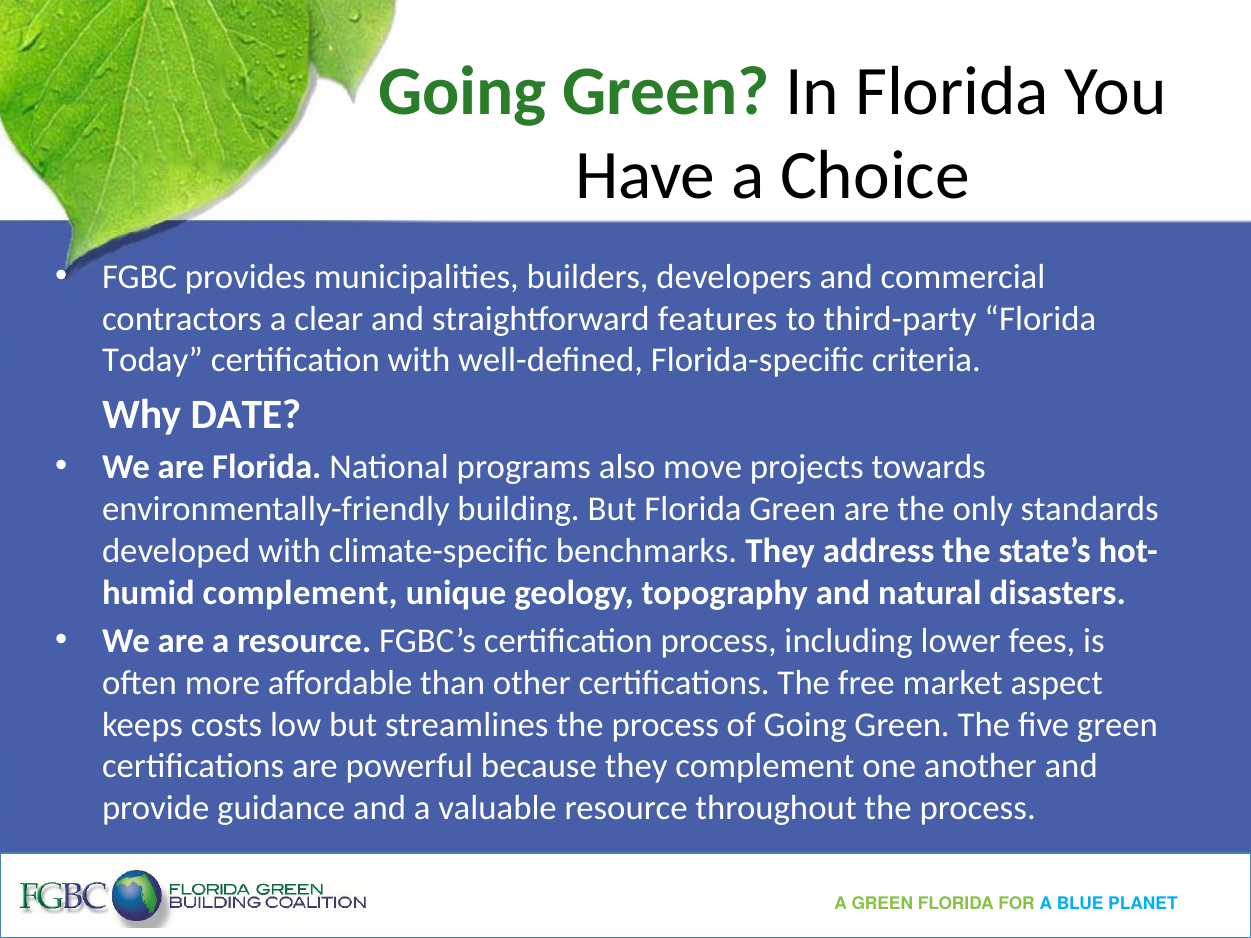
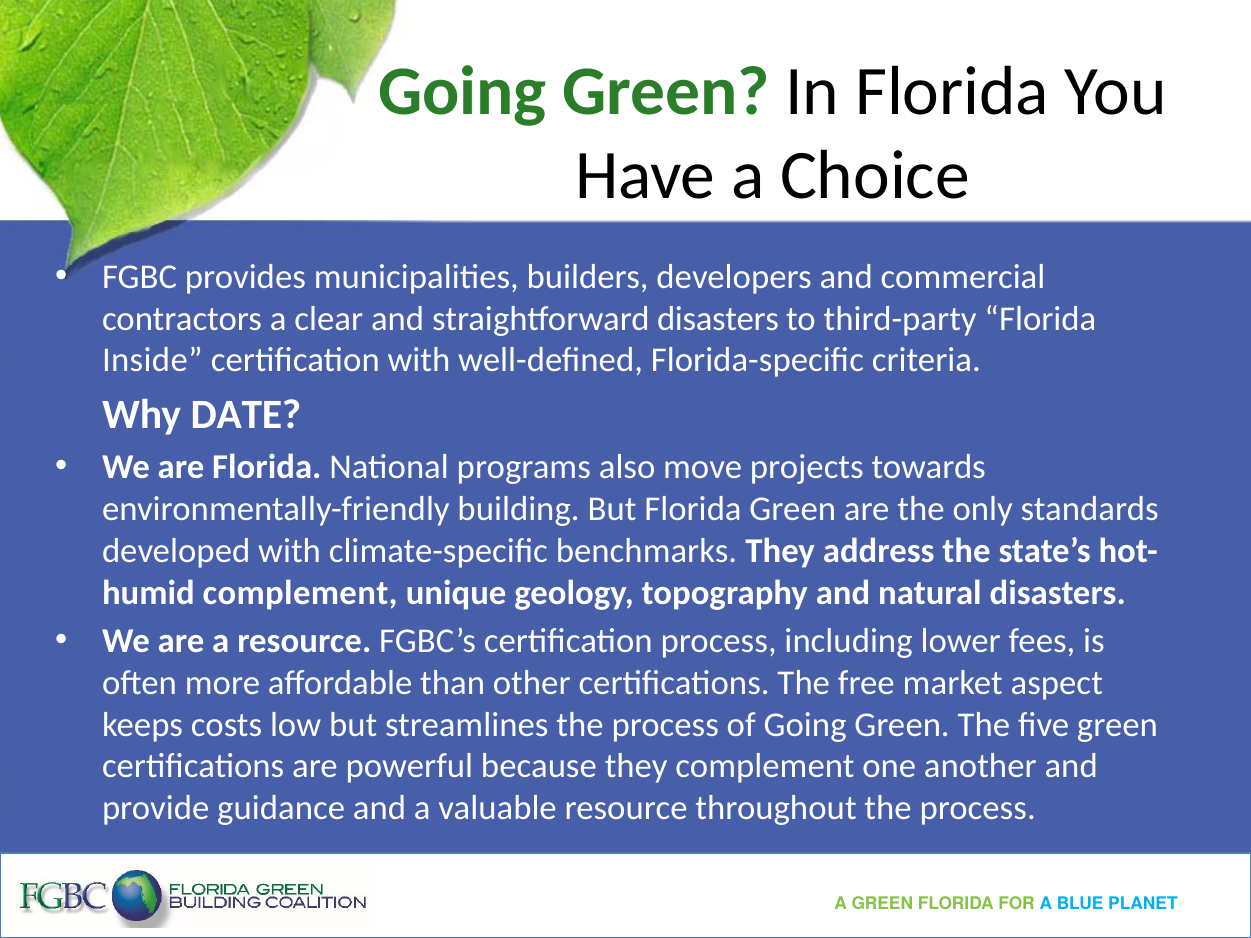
straightforward features: features -> disasters
Today: Today -> Inside
